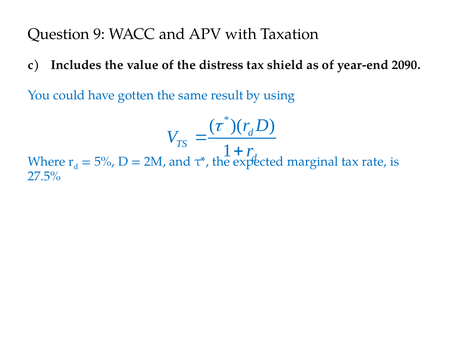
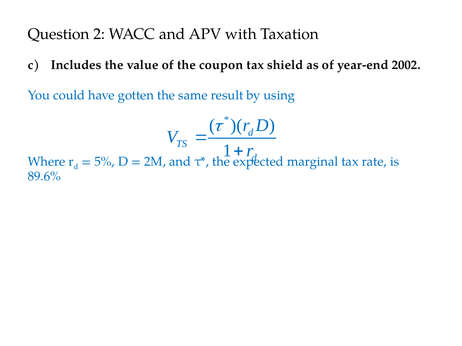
9: 9 -> 2
distress: distress -> coupon
2090: 2090 -> 2002
27.5%: 27.5% -> 89.6%
